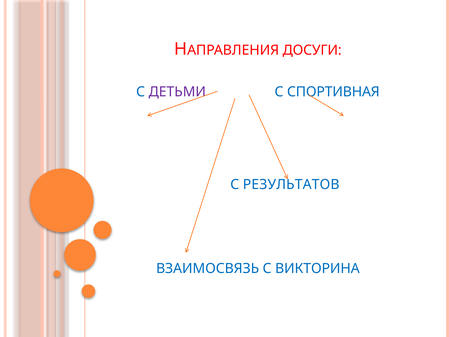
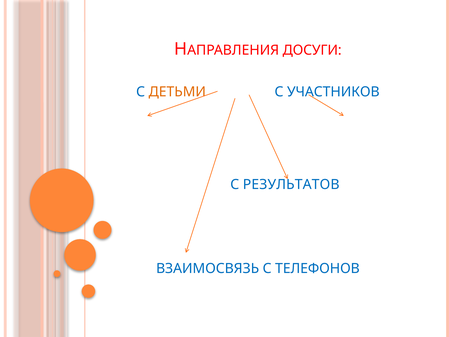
ДЕТЬМИ colour: purple -> orange
СПОРТИВНАЯ: СПОРТИВНАЯ -> УЧАСТНИКОВ
ВИКТОРИНА: ВИКТОРИНА -> ТЕЛЕФОНОВ
